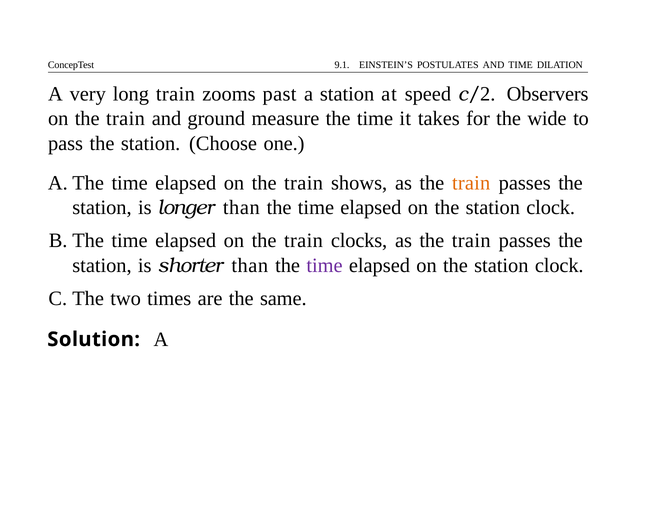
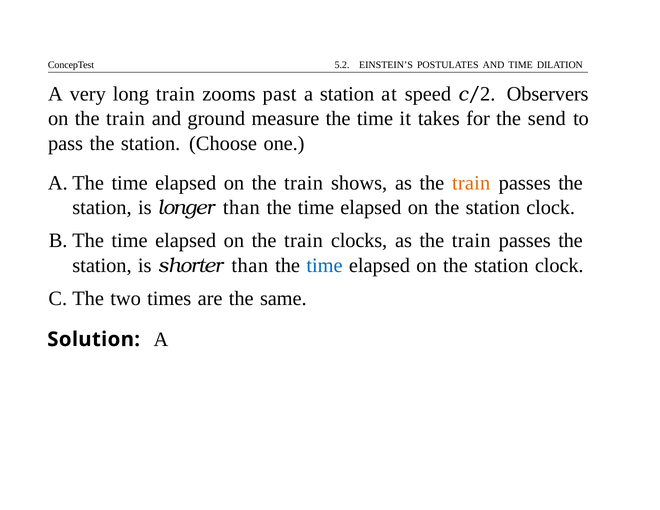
9.1: 9.1 -> 5.2
wide: wide -> send
time at (324, 265) colour: purple -> blue
